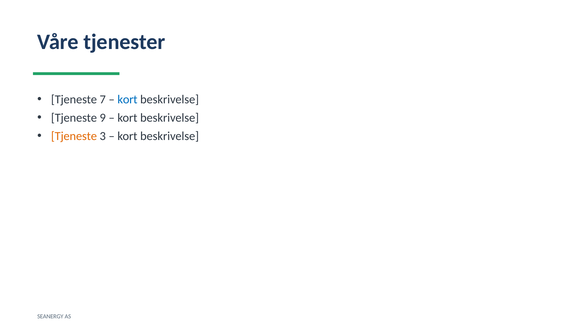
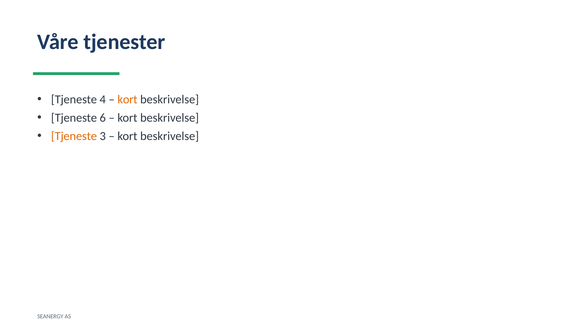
7: 7 -> 4
kort at (127, 99) colour: blue -> orange
9: 9 -> 6
